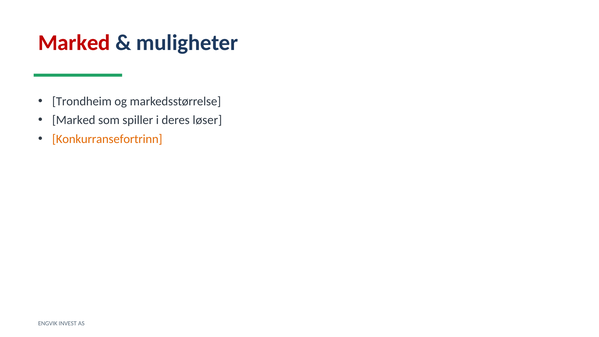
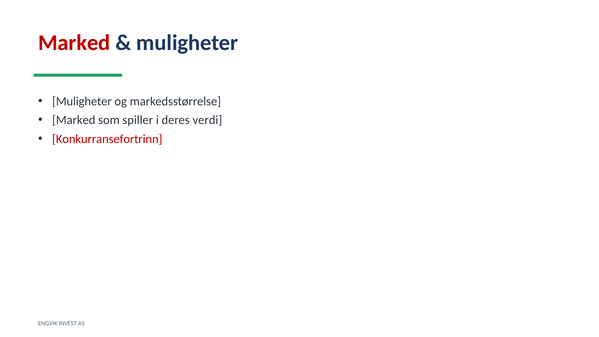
Trondheim at (82, 101): Trondheim -> Muligheter
løser: løser -> verdi
Konkurransefortrinn colour: orange -> red
